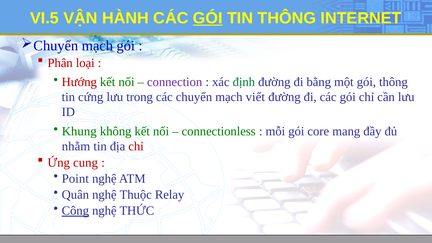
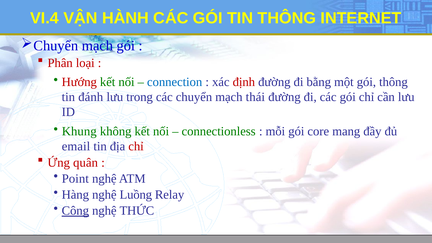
VI.5: VI.5 -> VI.4
GÓI at (208, 18) underline: present -> none
connection colour: purple -> blue
định colour: green -> red
cứng: cứng -> đánh
viết: viết -> thái
nhằm: nhằm -> email
cung: cung -> quân
Quân: Quân -> Hàng
Thuộc: Thuộc -> Luồng
